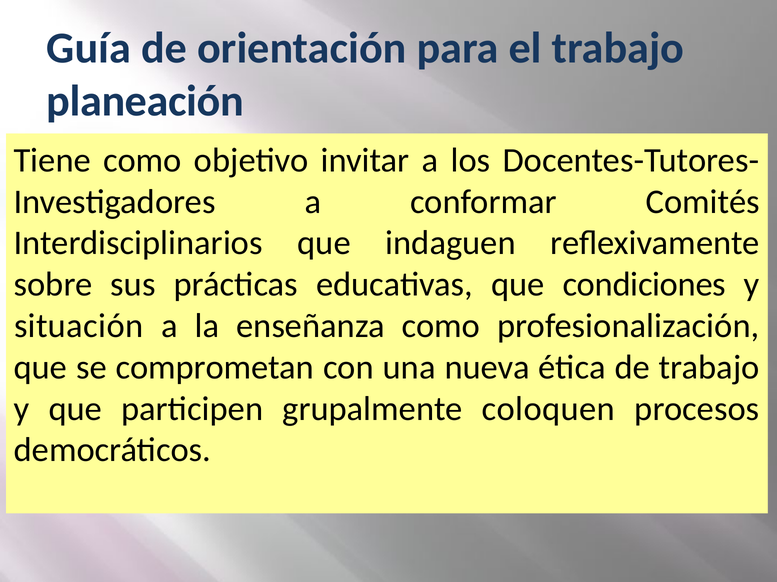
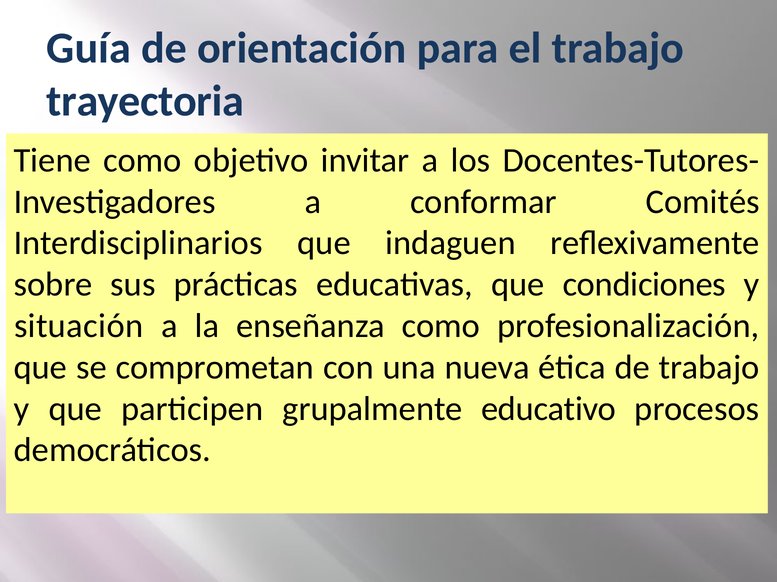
planeación: planeación -> trayectoria
coloquen: coloquen -> educativo
